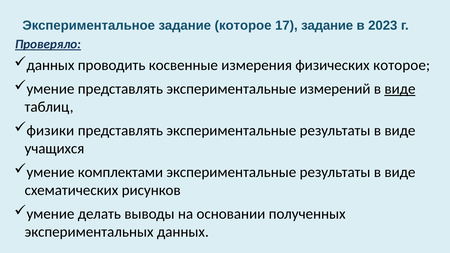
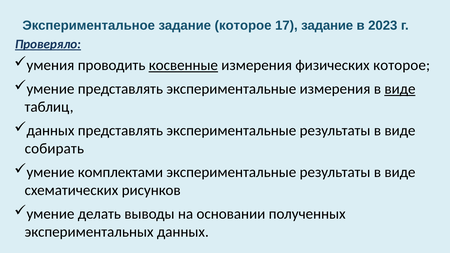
данных at (50, 65): данных -> умения
косвенные underline: none -> present
экспериментальные измерений: измерений -> измерения
физики at (50, 131): физики -> данных
учащихся: учащихся -> собирать
